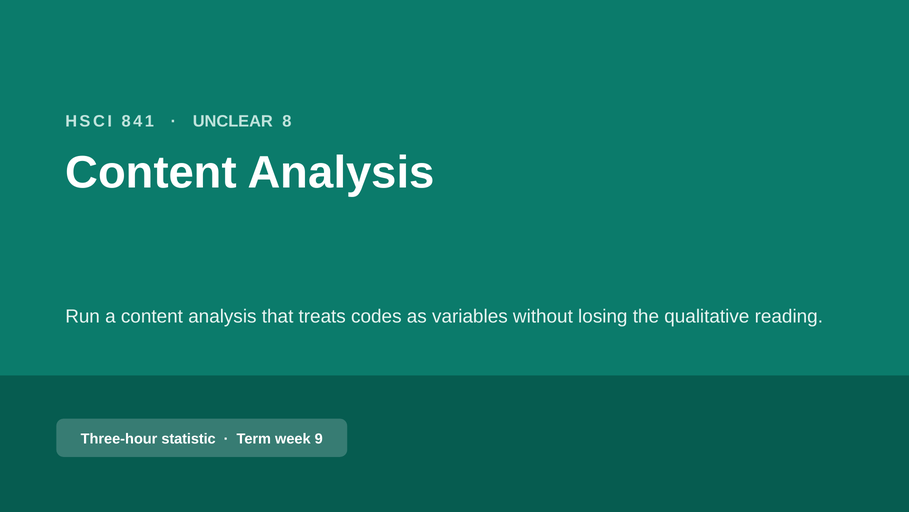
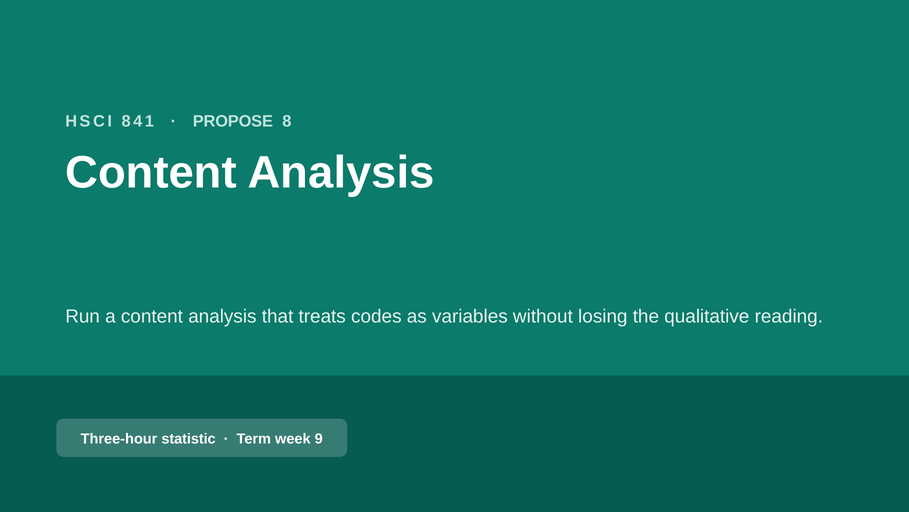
UNCLEAR: UNCLEAR -> PROPOSE
